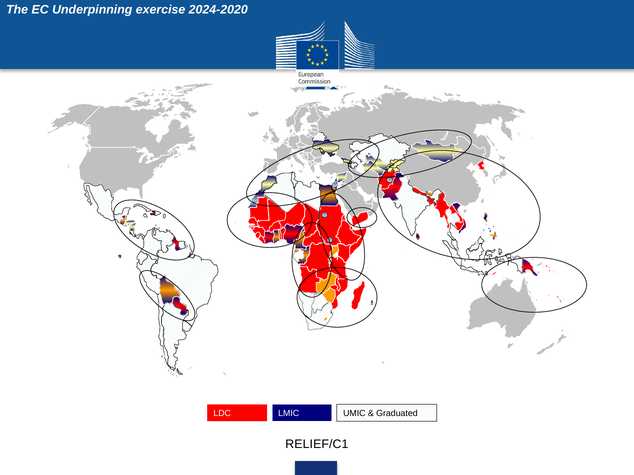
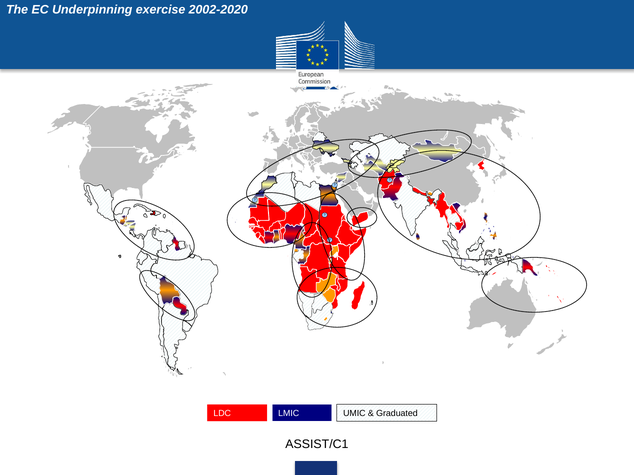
2024-2020: 2024-2020 -> 2002-2020
RELIEF/C1: RELIEF/C1 -> ASSIST/C1
